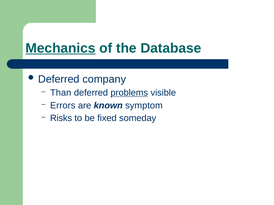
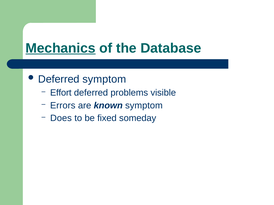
Deferred company: company -> symptom
Than: Than -> Effort
problems underline: present -> none
Risks: Risks -> Does
